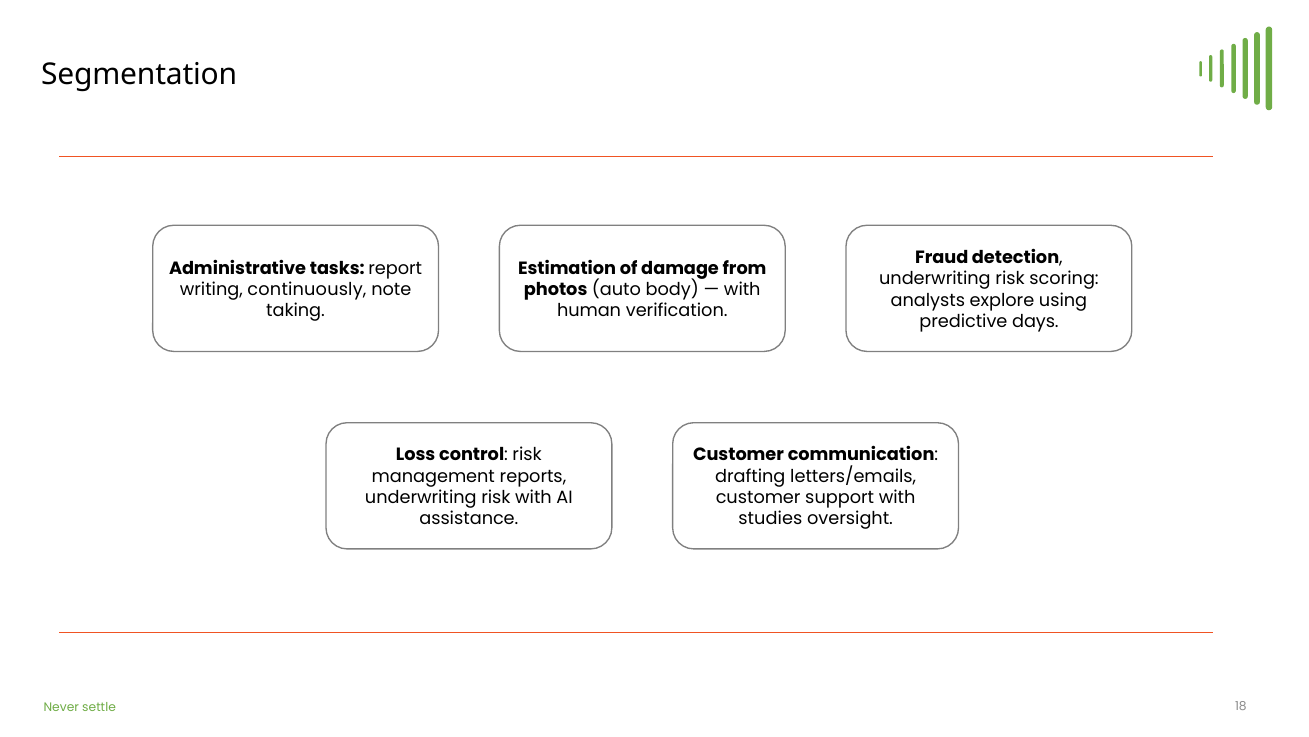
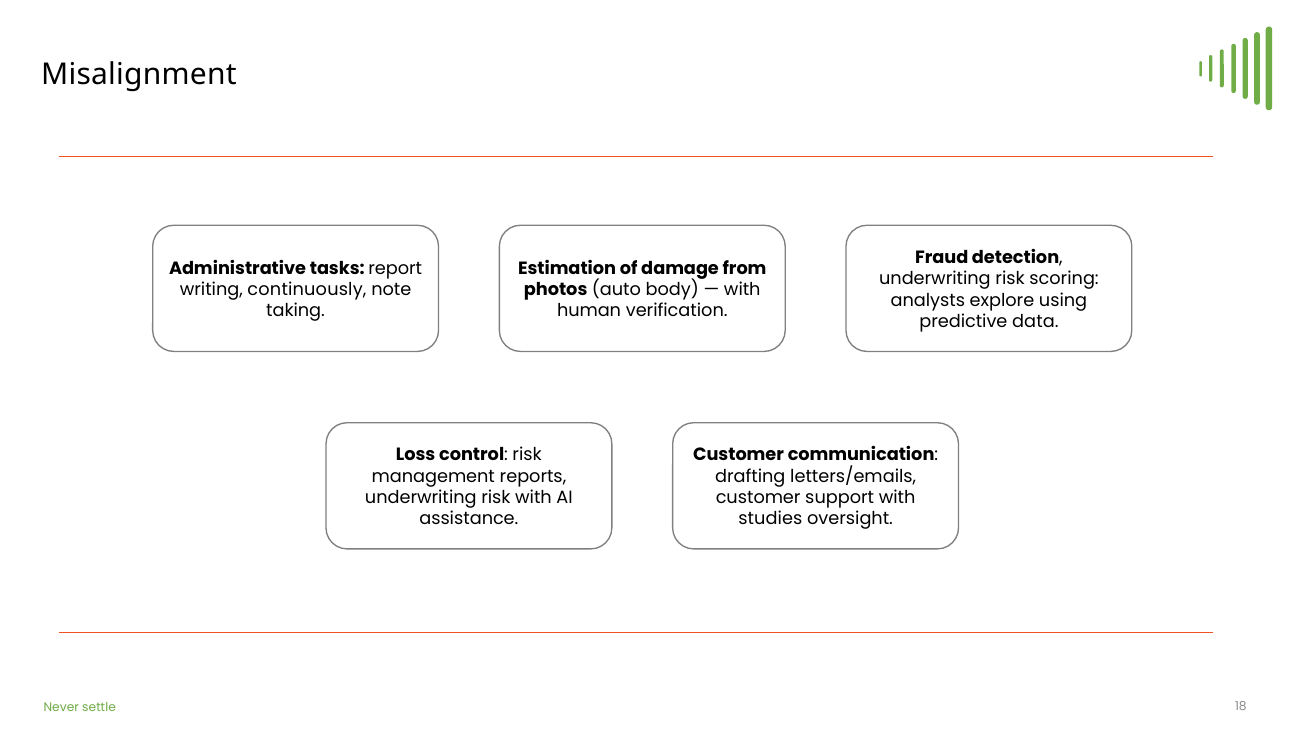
Segmentation: Segmentation -> Misalignment
days: days -> data
